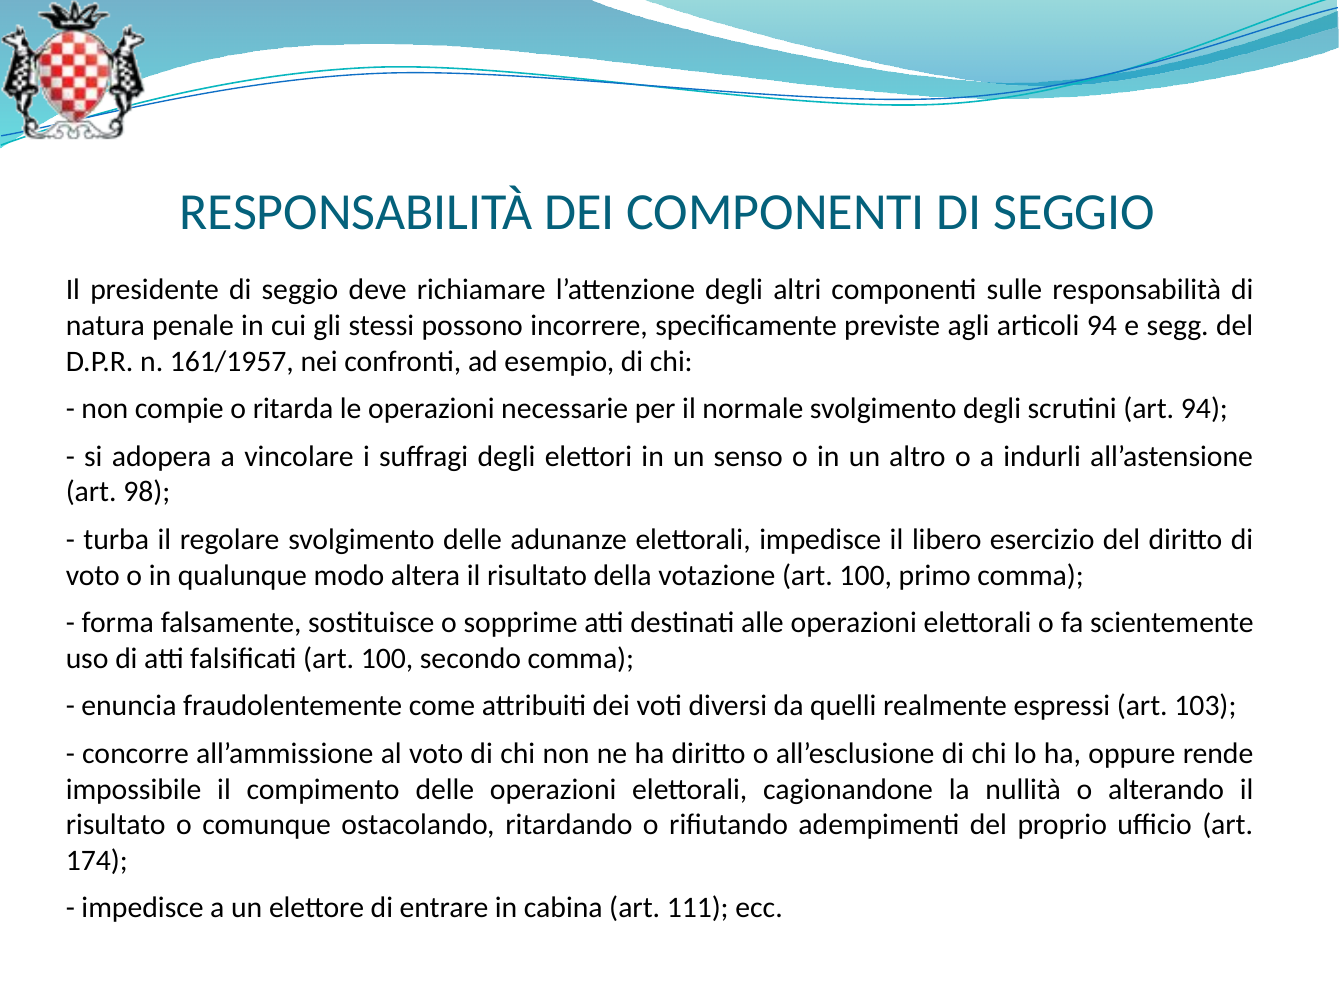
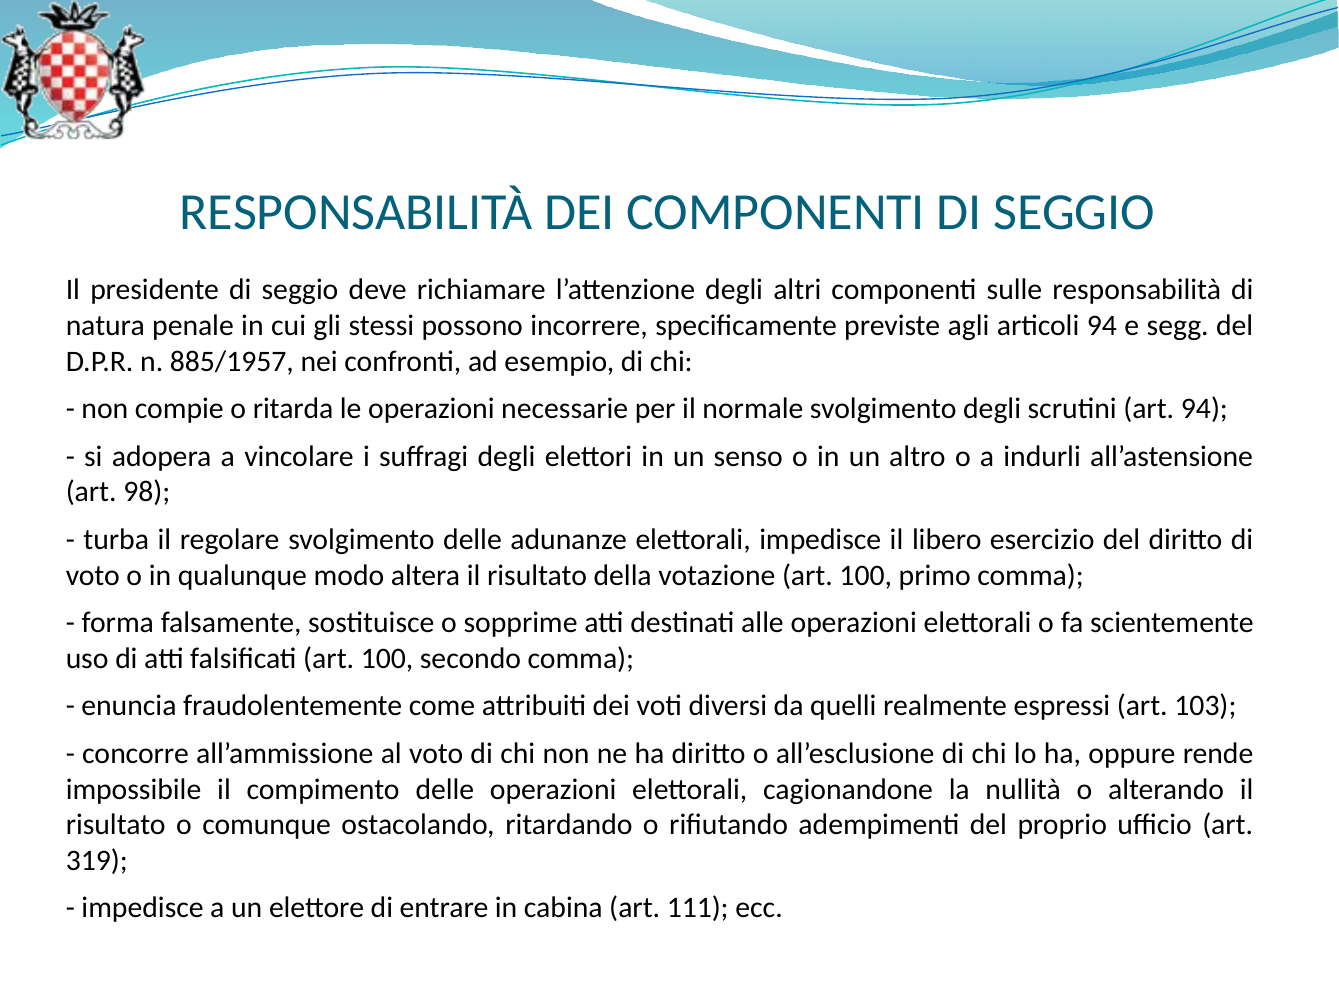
161/1957: 161/1957 -> 885/1957
174: 174 -> 319
